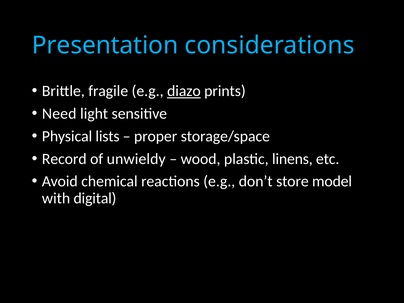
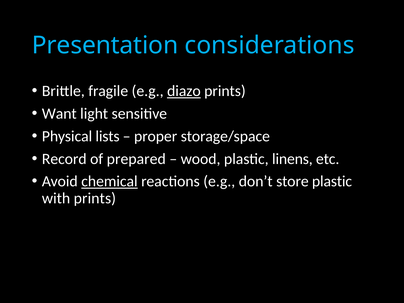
Need: Need -> Want
unwieldy: unwieldy -> prepared
chemical underline: none -> present
store model: model -> plastic
with digital: digital -> prints
